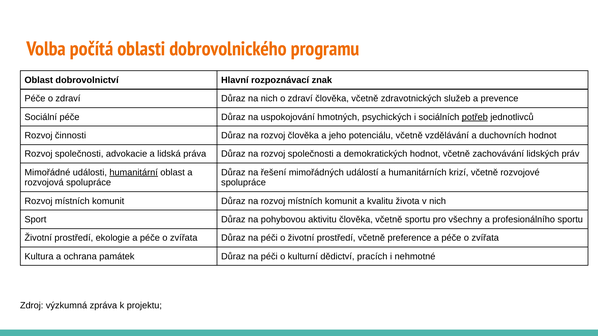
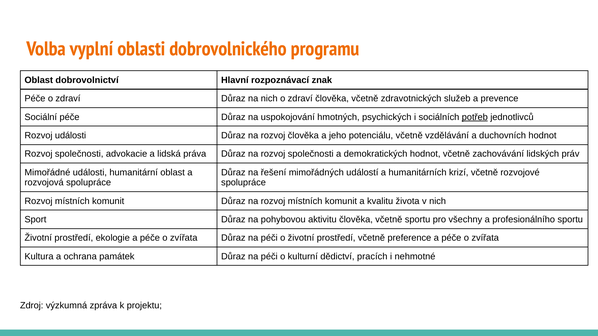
počítá: počítá -> vyplní
Rozvoj činnosti: činnosti -> události
humanitární underline: present -> none
